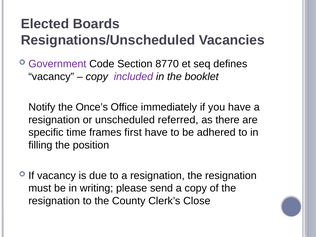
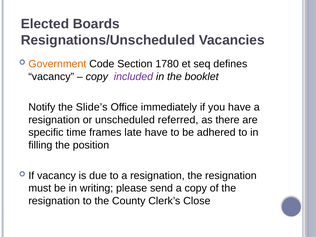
Government colour: purple -> orange
8770: 8770 -> 1780
Once’s: Once’s -> Slide’s
first: first -> late
